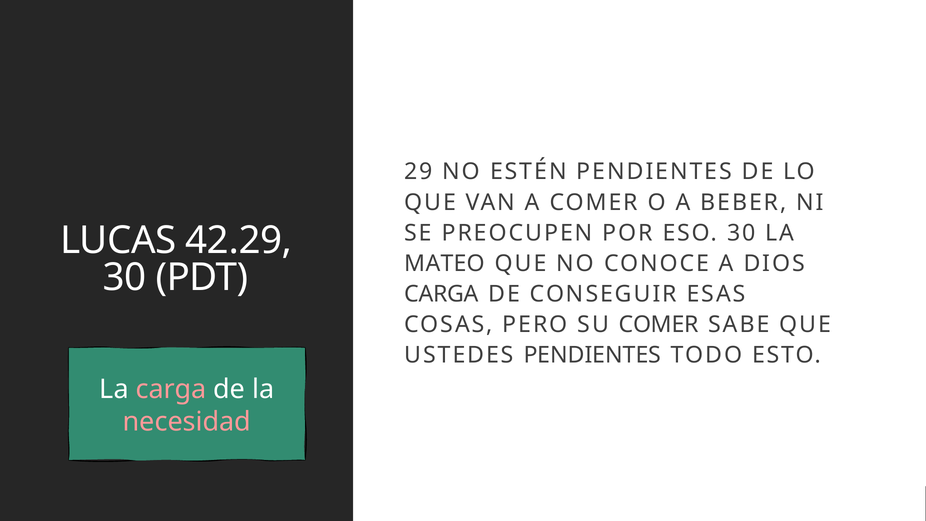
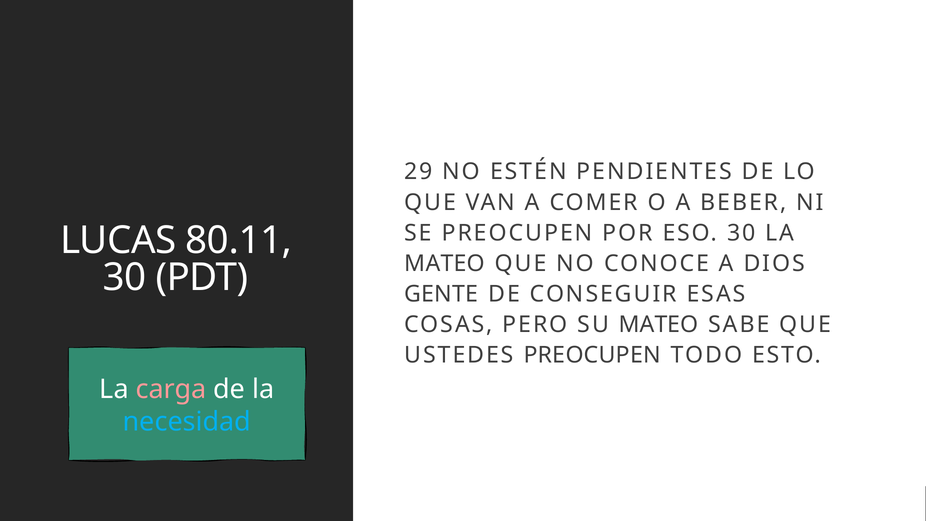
42.29: 42.29 -> 80.11
CARGA at (441, 294): CARGA -> GENTE
SU COMER: COMER -> MATEO
USTEDES PENDIENTES: PENDIENTES -> PREOCUPEN
necesidad colour: pink -> light blue
